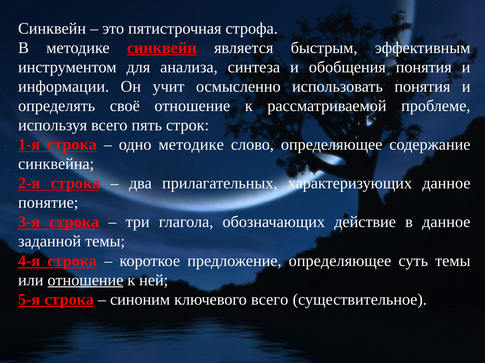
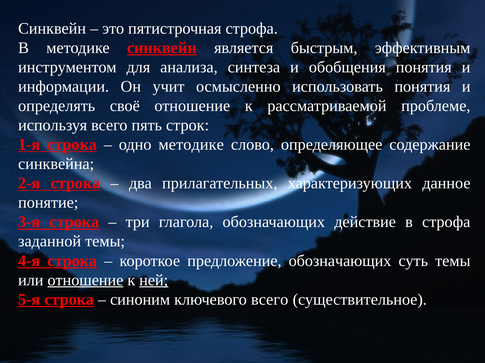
в данное: данное -> строфа
предложение определяющее: определяющее -> обозначающих
ней underline: none -> present
